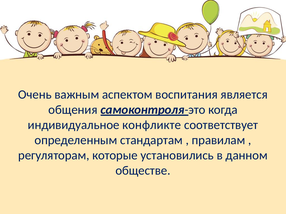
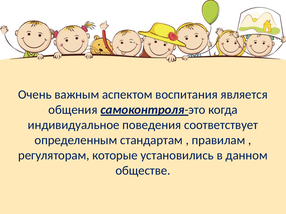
конфликте: конфликте -> поведения
